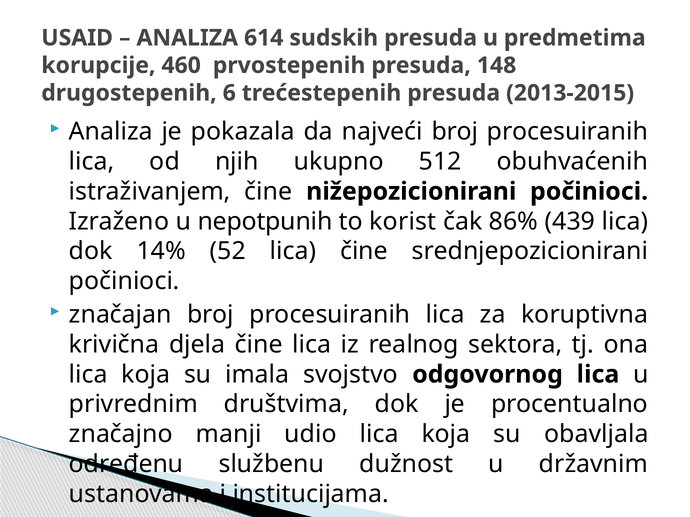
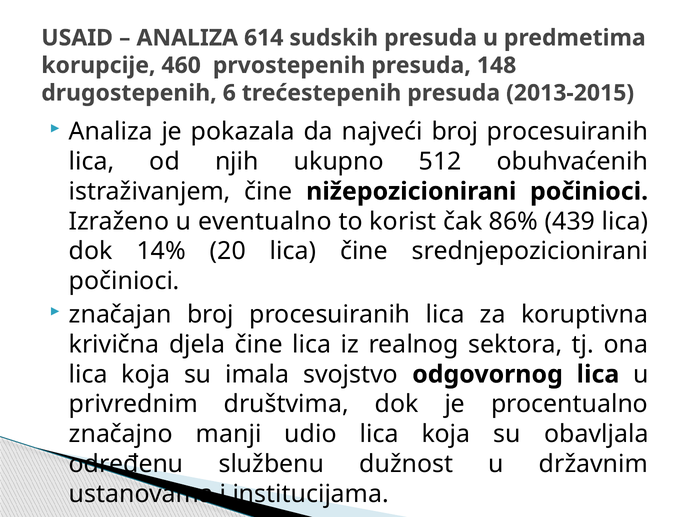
nepotpunih: nepotpunih -> eventualno
52: 52 -> 20
